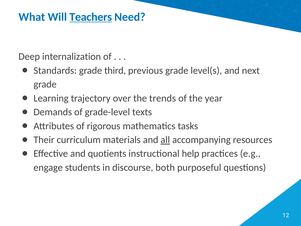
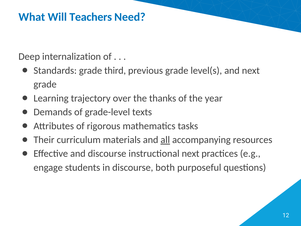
Teachers underline: present -> none
trends: trends -> thanks
and quotients: quotients -> discourse
instructional help: help -> next
